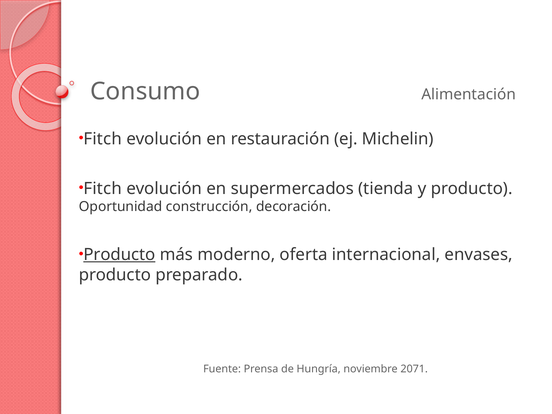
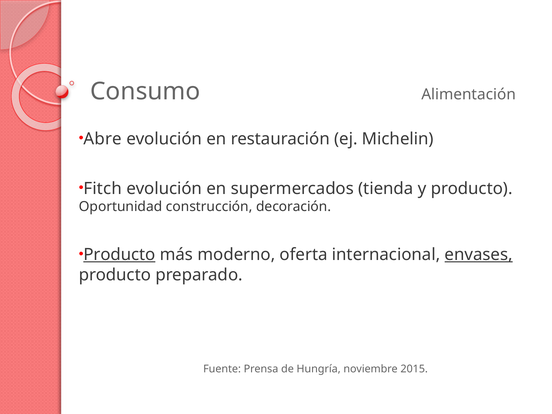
Fitch at (103, 139): Fitch -> Abre
envases underline: none -> present
2071: 2071 -> 2015
